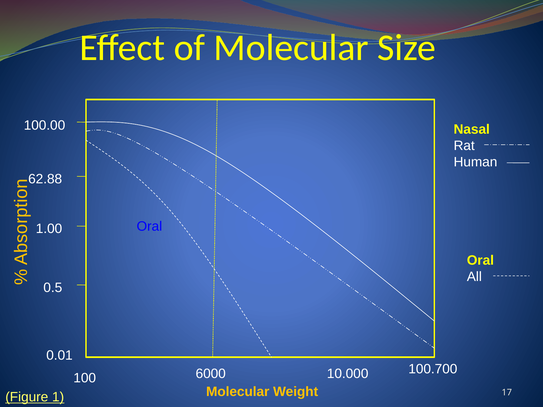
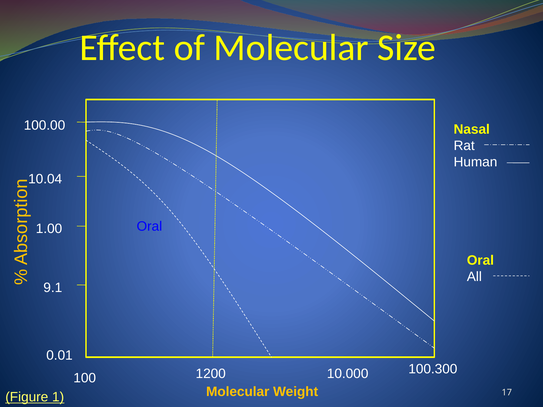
62.88: 62.88 -> 10.04
0.5: 0.5 -> 9.1
100.700: 100.700 -> 100.300
6000: 6000 -> 1200
